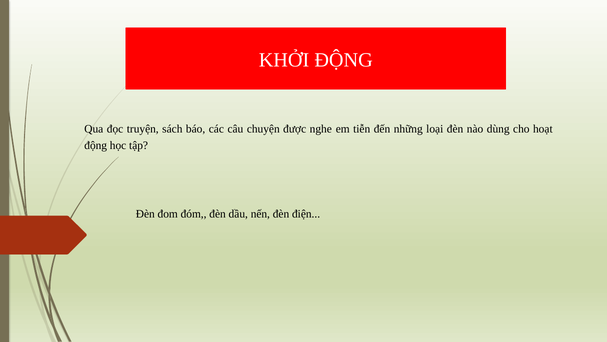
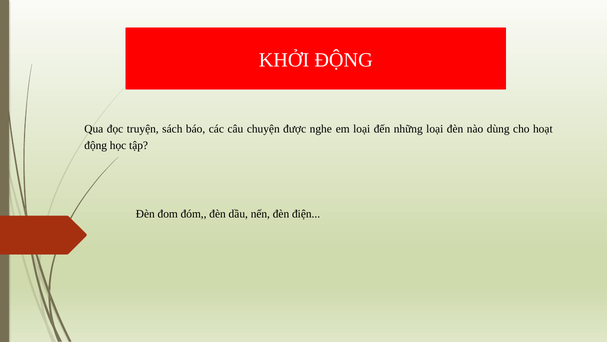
em tiễn: tiễn -> loại
